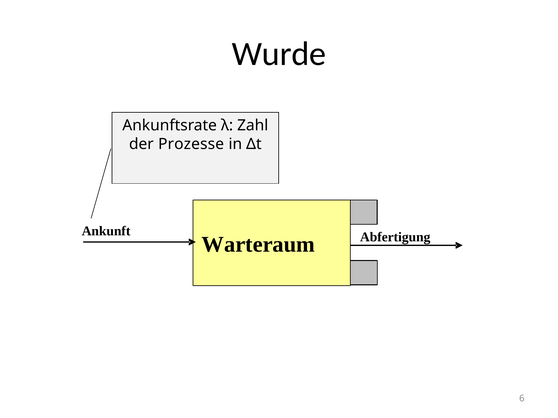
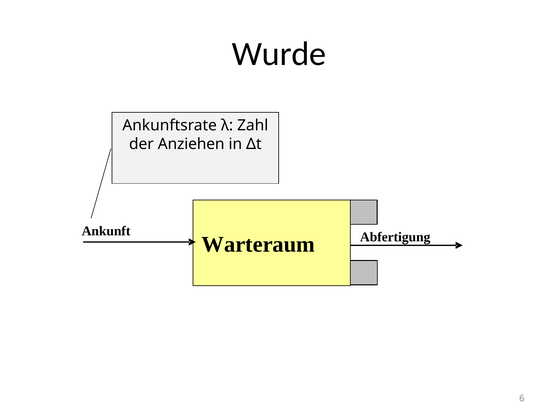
Prozesse: Prozesse -> Anziehen
